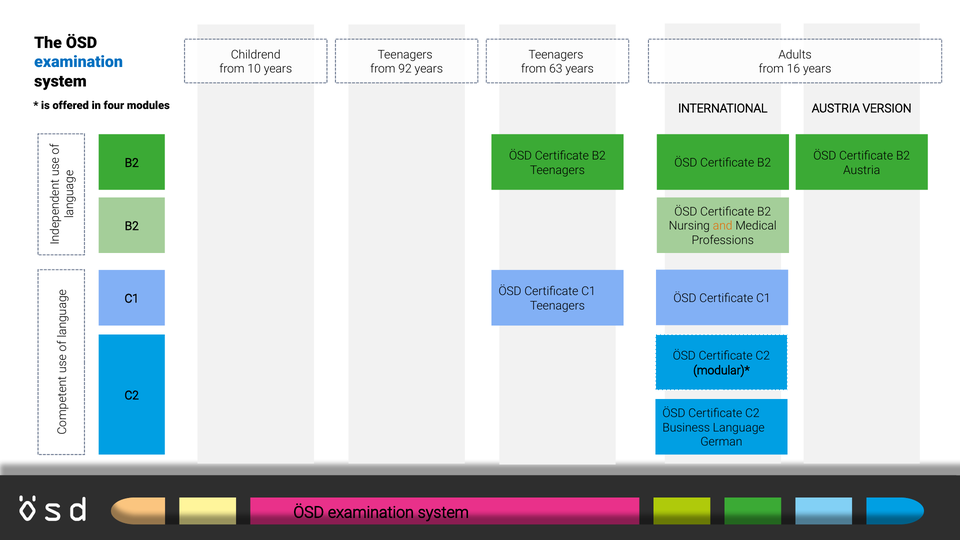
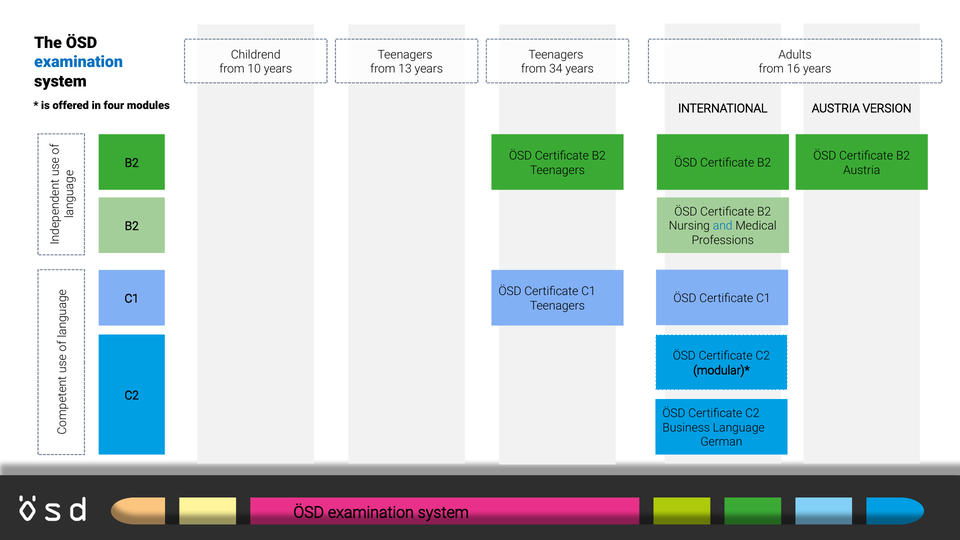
92: 92 -> 13
63: 63 -> 34
and colour: orange -> blue
